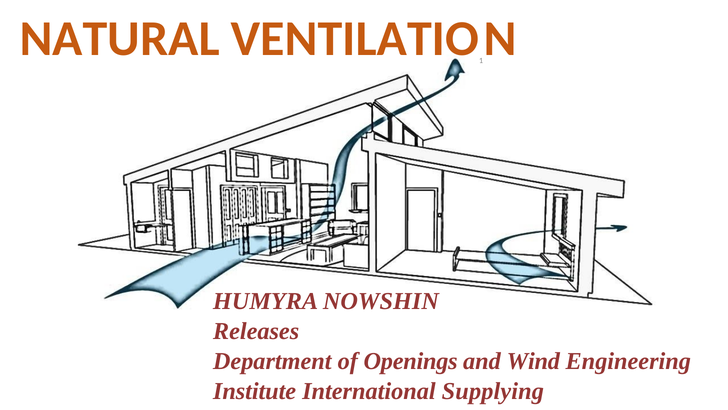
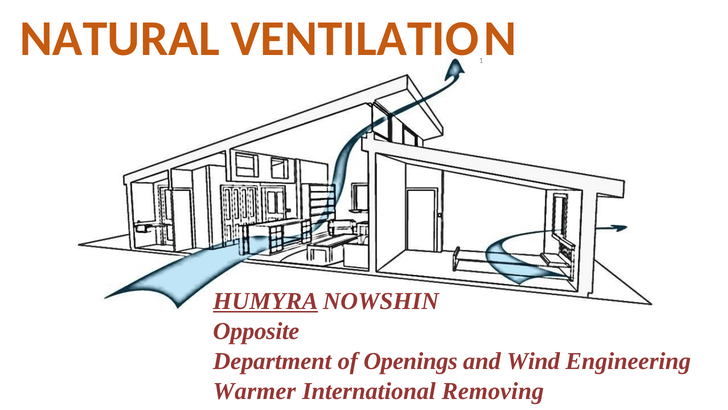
HUMYRA underline: none -> present
Releases: Releases -> Opposite
Institute: Institute -> Warmer
Supplying: Supplying -> Removing
